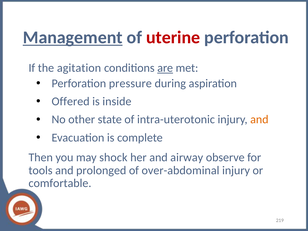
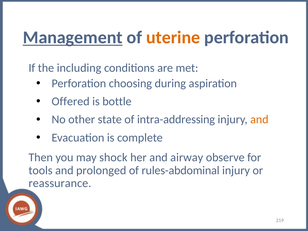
uterine colour: red -> orange
agitation: agitation -> including
are underline: present -> none
pressure: pressure -> choosing
inside: inside -> bottle
intra-uterotonic: intra-uterotonic -> intra-addressing
over-abdominal: over-abdominal -> rules-abdominal
comfortable: comfortable -> reassurance
